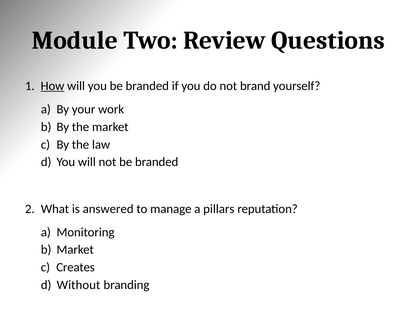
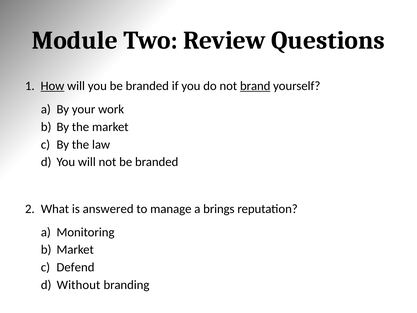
brand underline: none -> present
pillars: pillars -> brings
Creates: Creates -> Defend
